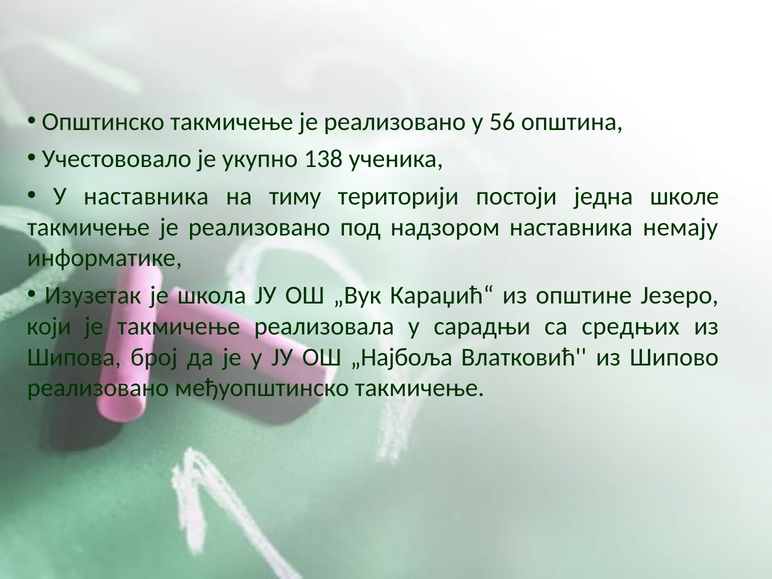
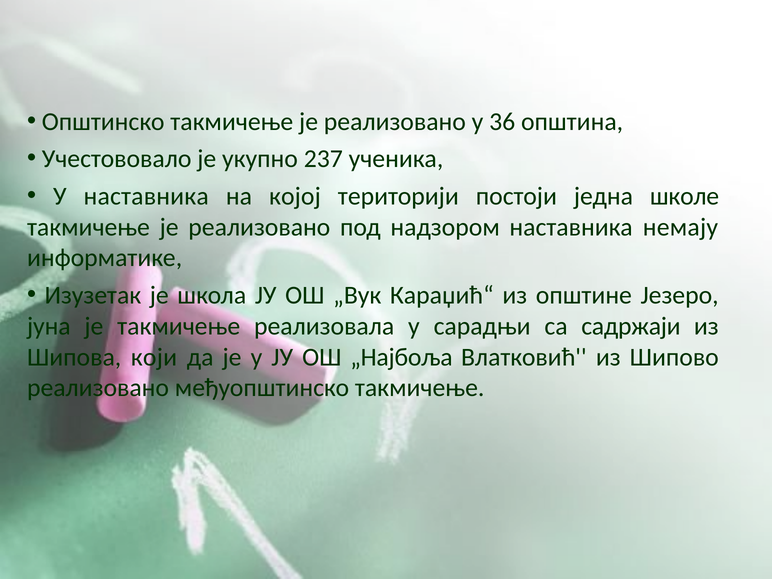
56: 56 -> 36
138: 138 -> 237
тиму: тиму -> којој
који: који -> јуна
средњих: средњих -> садржаји
број: број -> који
